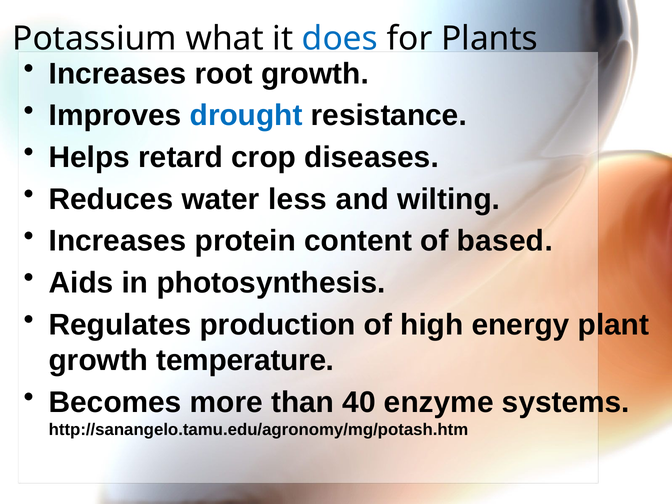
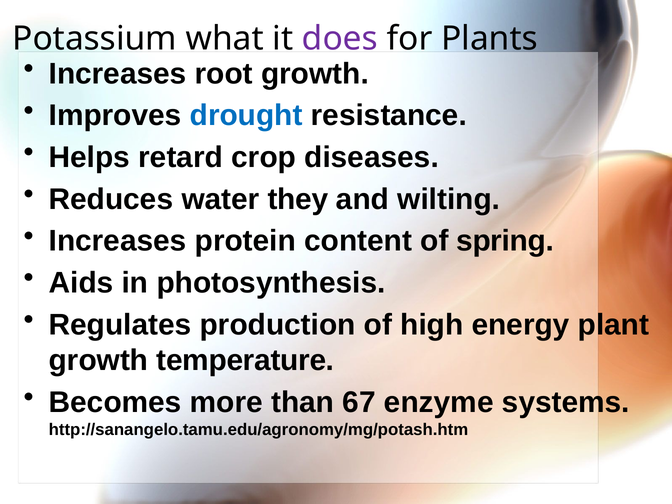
does colour: blue -> purple
less: less -> they
based: based -> spring
40: 40 -> 67
